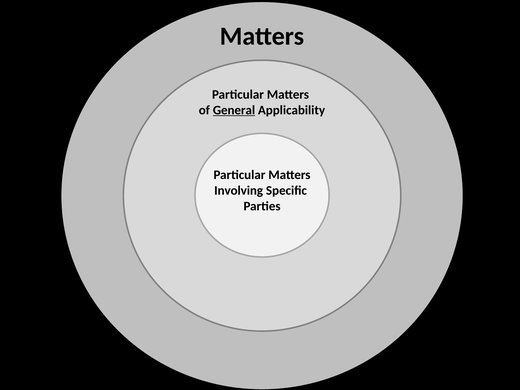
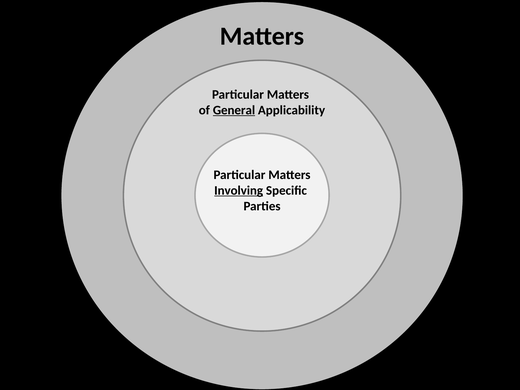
Involving underline: none -> present
